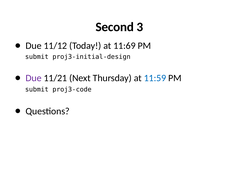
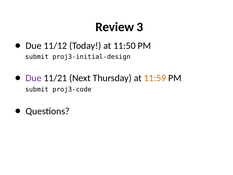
Second: Second -> Review
11:69: 11:69 -> 11:50
11:59 colour: blue -> orange
